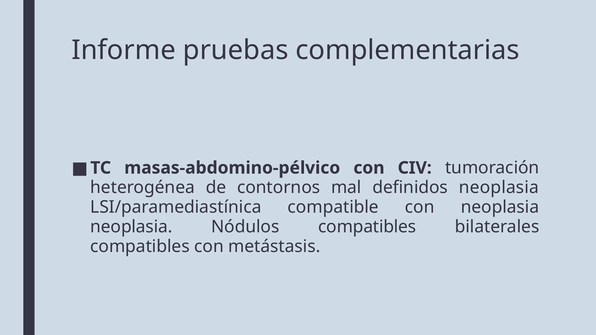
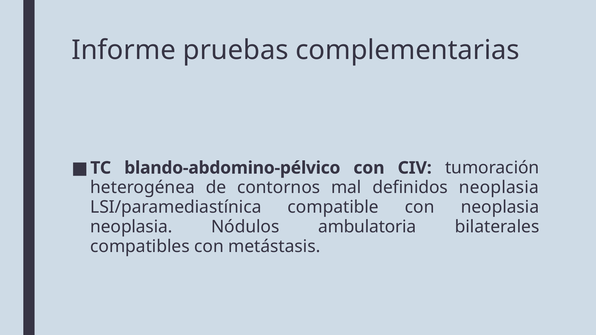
masas-abdomino-pélvico: masas-abdomino-pélvico -> blando-abdomino-pélvico
Nódulos compatibles: compatibles -> ambulatoria
